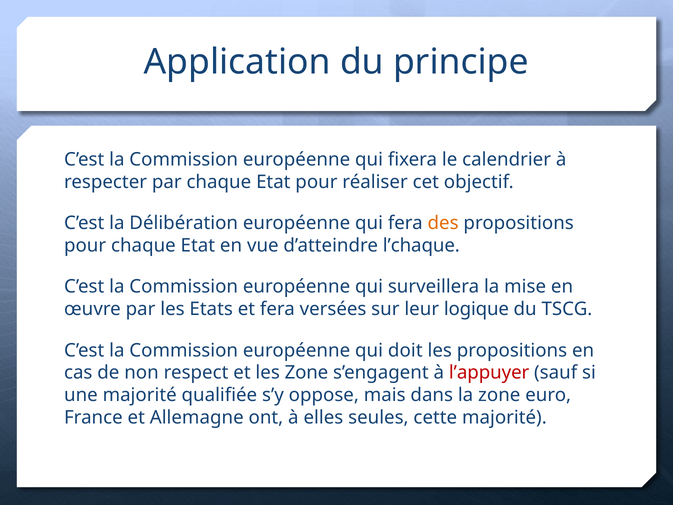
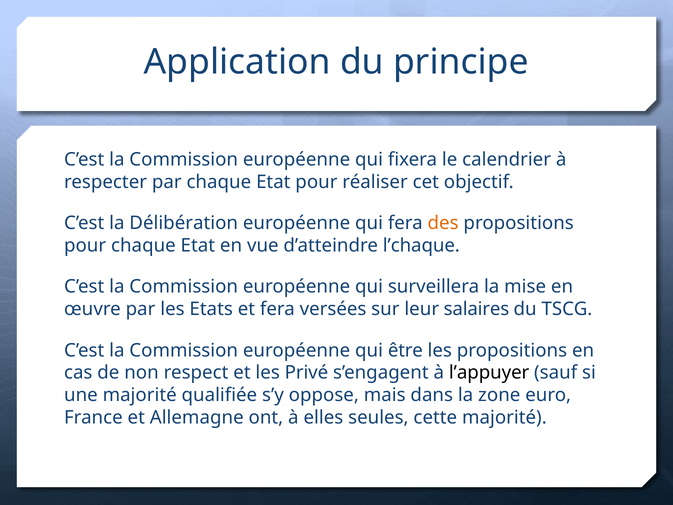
logique: logique -> salaires
doit: doit -> être
les Zone: Zone -> Privé
l’appuyer colour: red -> black
